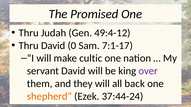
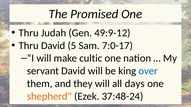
49:4-12: 49:4-12 -> 49:9-12
0: 0 -> 5
7:1-17: 7:1-17 -> 7:0-17
over colour: purple -> blue
back: back -> days
37:44-24: 37:44-24 -> 37:48-24
